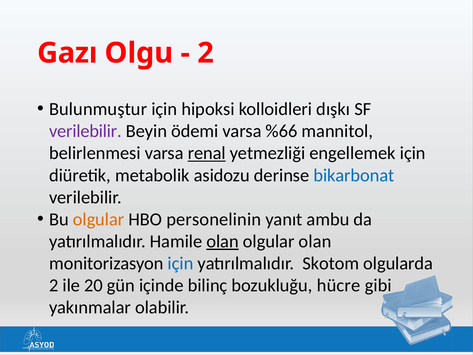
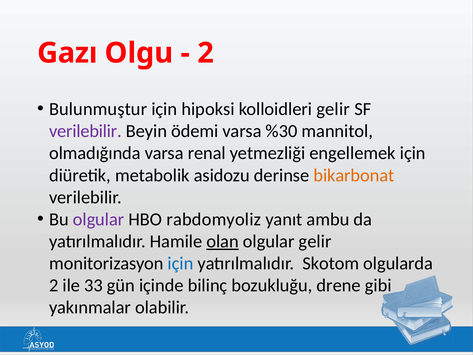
kolloidleri dışkı: dışkı -> gelir
%66: %66 -> %30
belirlenmesi: belirlenmesi -> olmadığında
renal underline: present -> none
bikarbonat colour: blue -> orange
olgular at (99, 219) colour: orange -> purple
personelinin: personelinin -> rabdomyoliz
olgular olan: olan -> gelir
20: 20 -> 33
hücre: hücre -> drene
